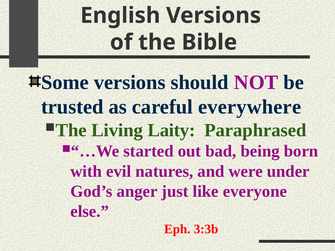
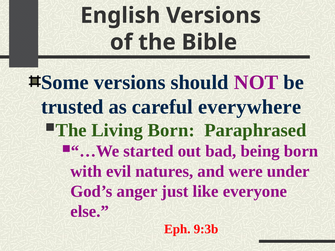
Living Laity: Laity -> Born
3:3b: 3:3b -> 9:3b
